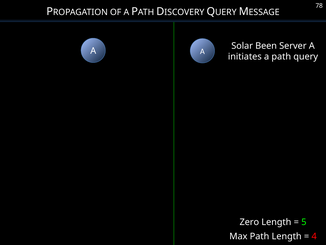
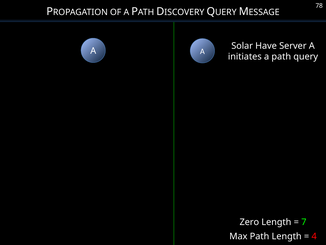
Been: Been -> Have
5: 5 -> 7
